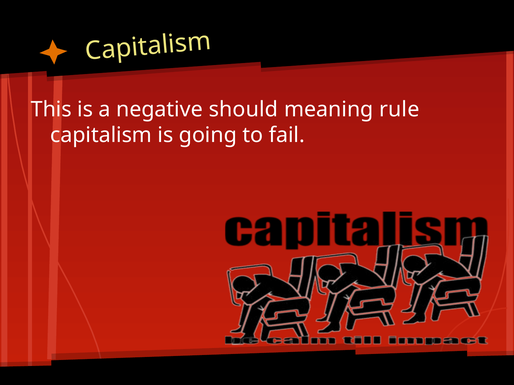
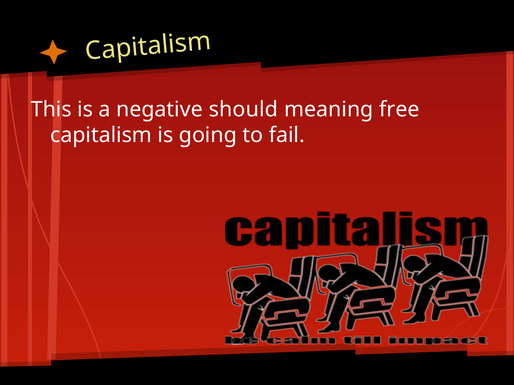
rule: rule -> free
